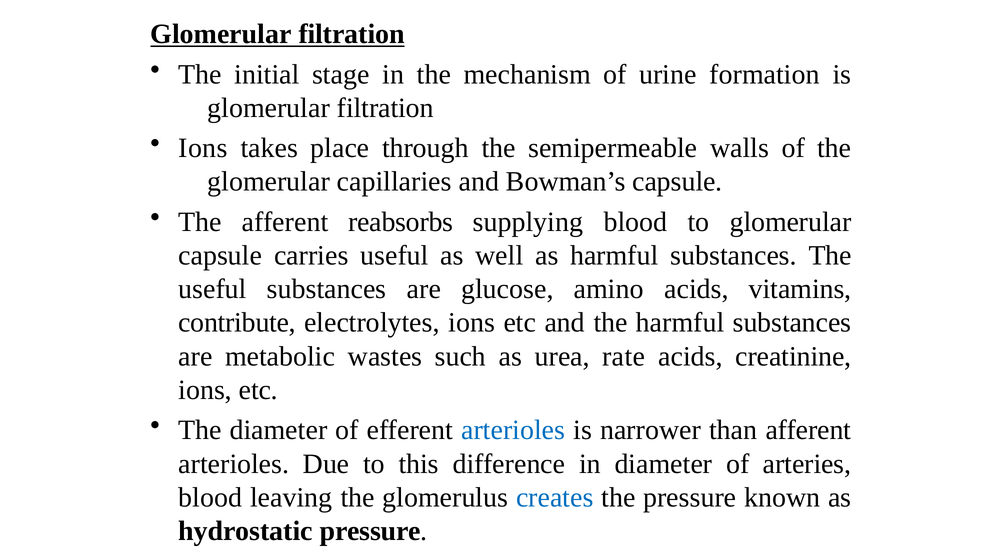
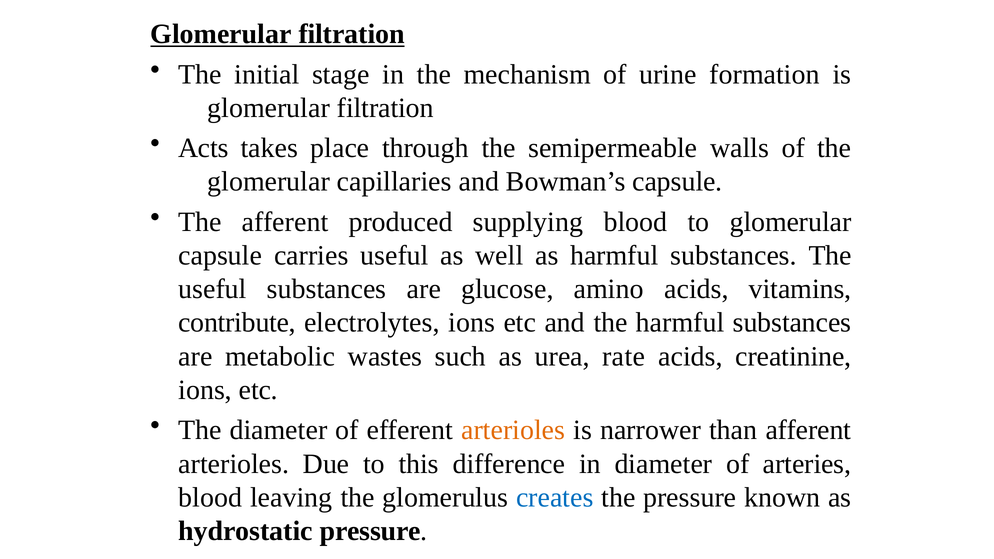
Ions at (203, 148): Ions -> Acts
reabsorbs: reabsorbs -> produced
arterioles at (513, 430) colour: blue -> orange
